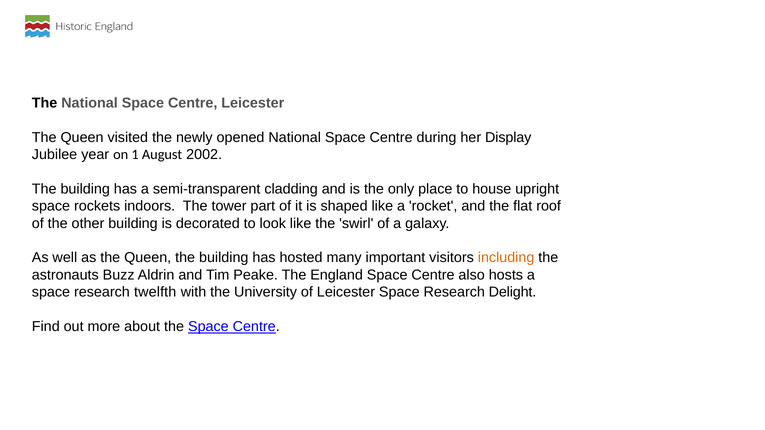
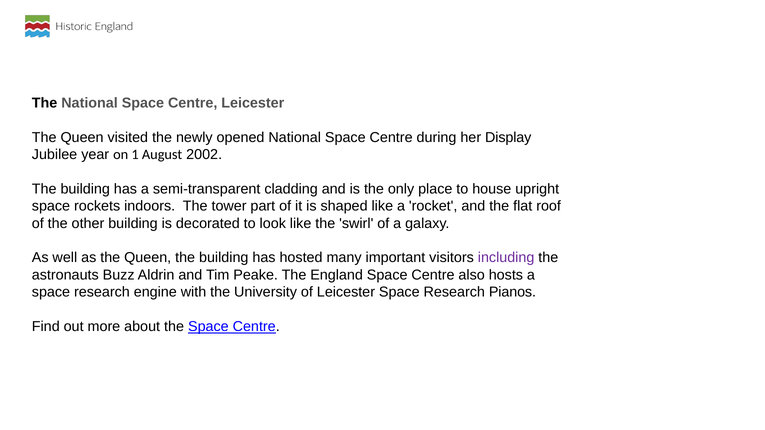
including colour: orange -> purple
twelfth: twelfth -> engine
Delight: Delight -> Pianos
